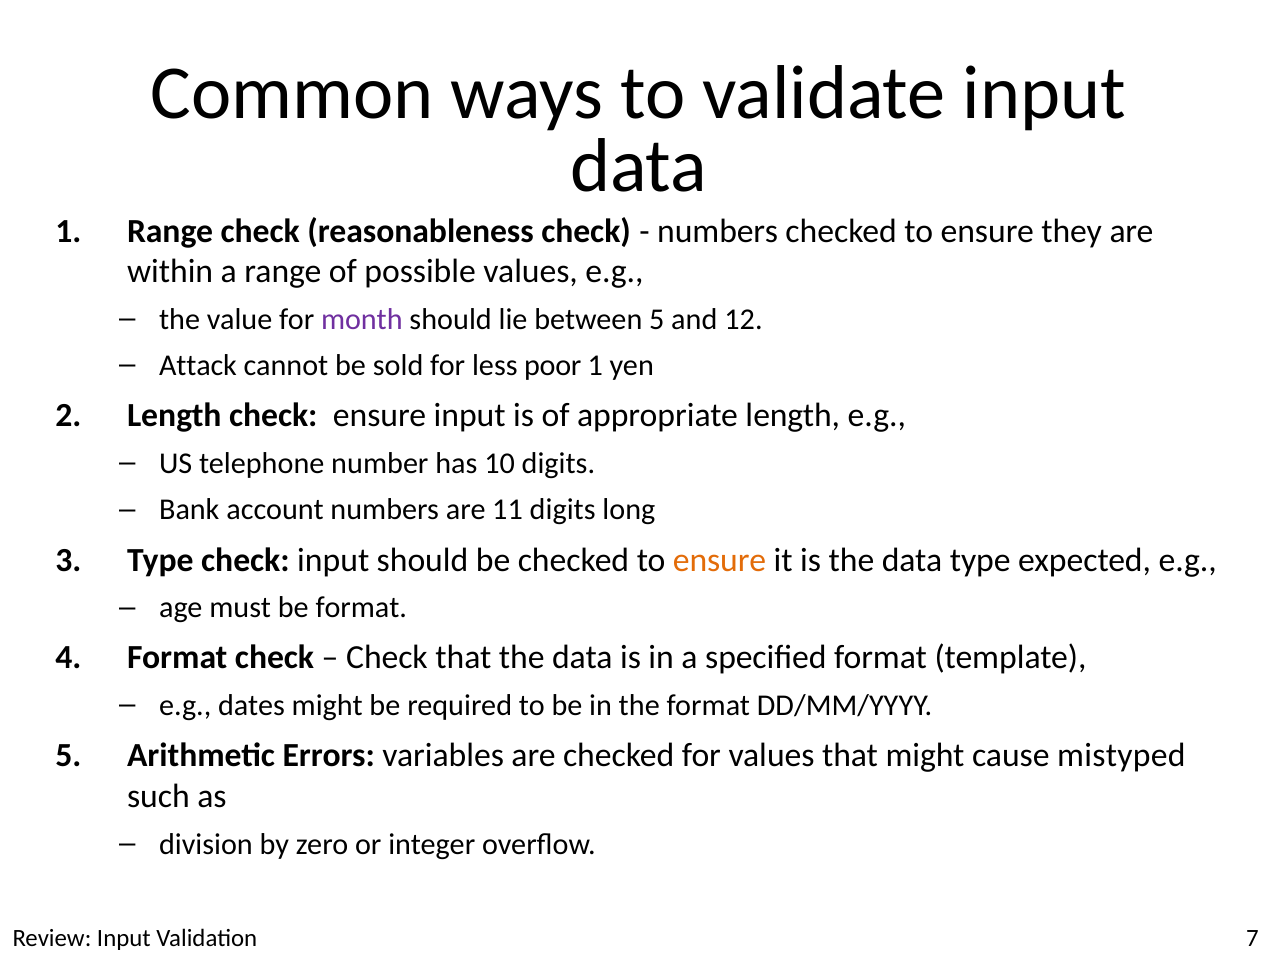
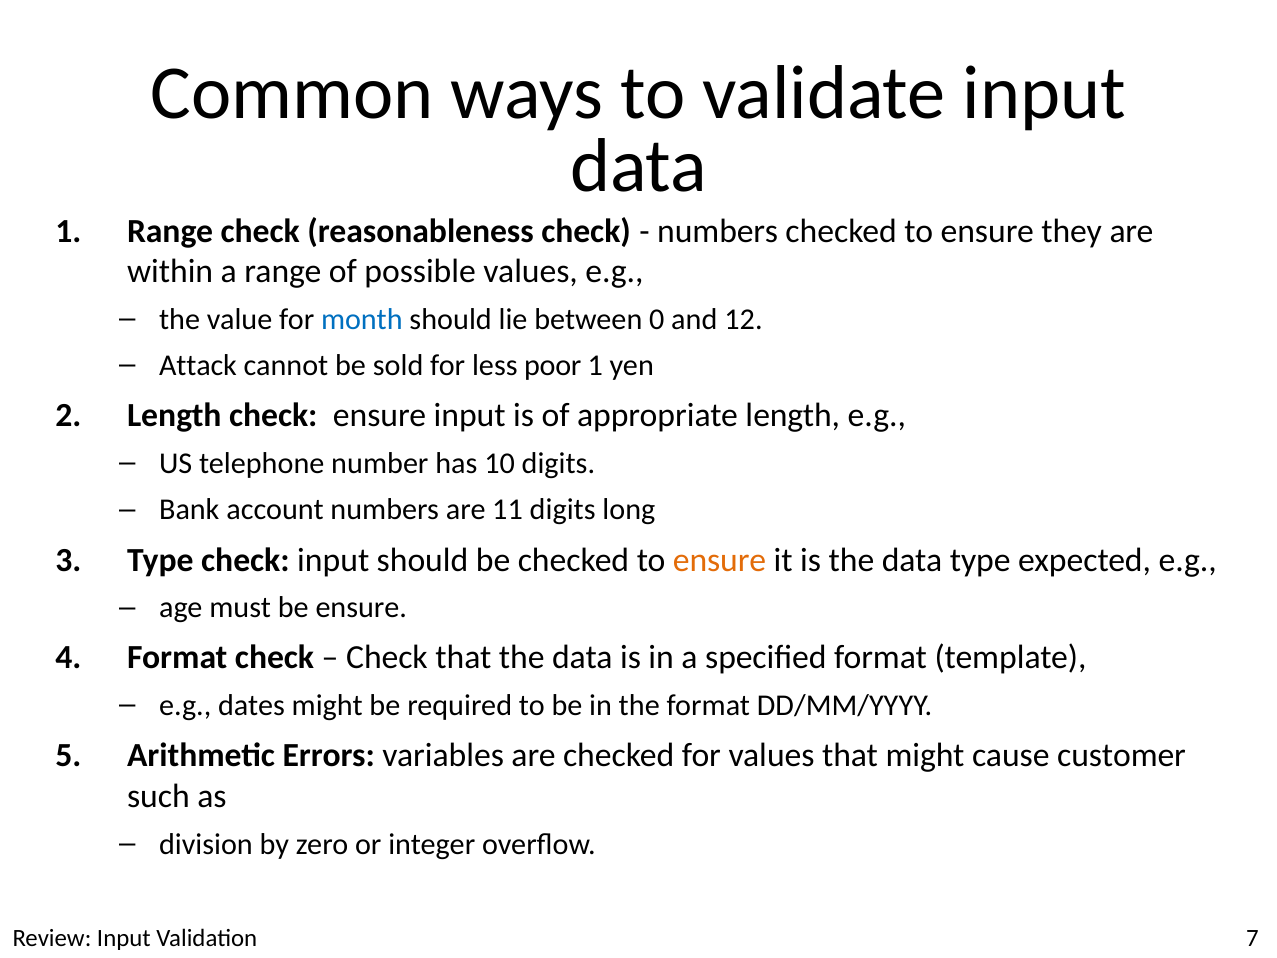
month colour: purple -> blue
between 5: 5 -> 0
be format: format -> ensure
mistyped: mistyped -> customer
